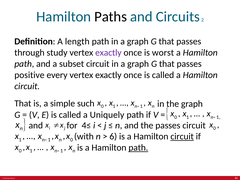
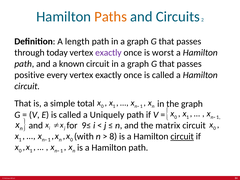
Paths colour: black -> orange
study: study -> today
subset: subset -> known
such: such -> total
4≤: 4≤ -> 9≤
the passes: passes -> matrix
6: 6 -> 8
path at (138, 148) underline: present -> none
